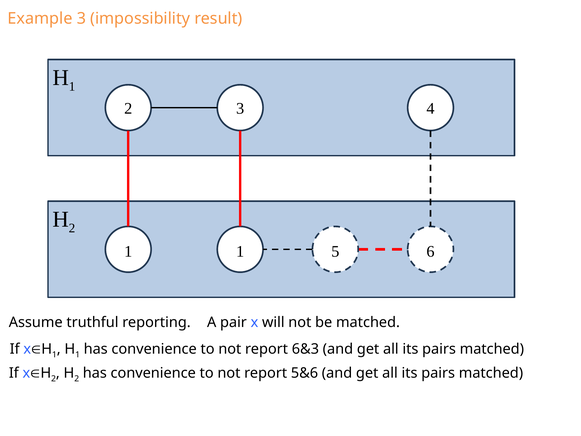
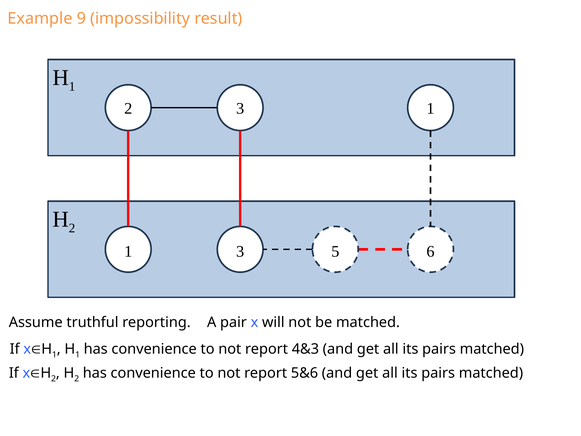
Example 3: 3 -> 9
3 4: 4 -> 1
1 1: 1 -> 3
6&3: 6&3 -> 4&3
